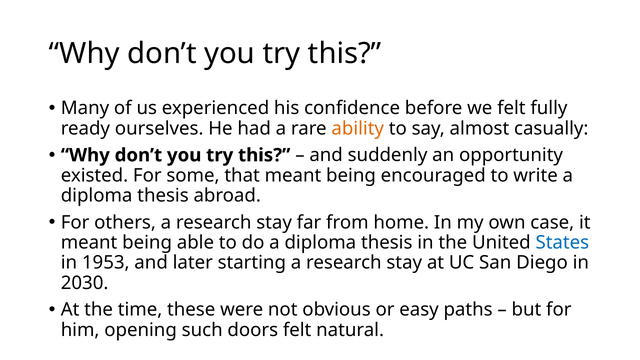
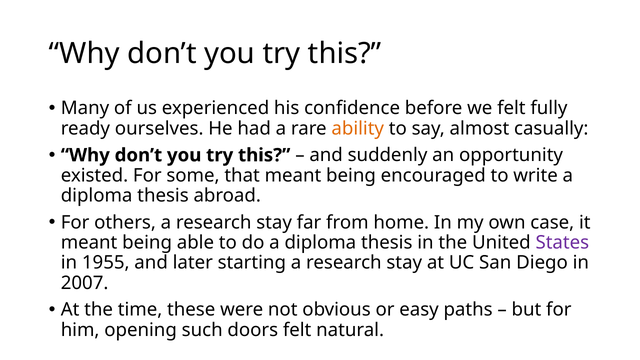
States colour: blue -> purple
1953: 1953 -> 1955
2030: 2030 -> 2007
